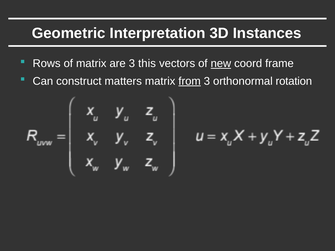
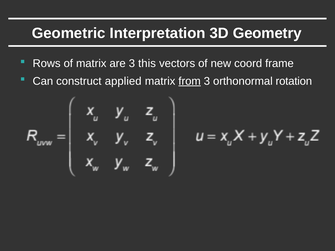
Instances: Instances -> Geometry
new underline: present -> none
matters: matters -> applied
